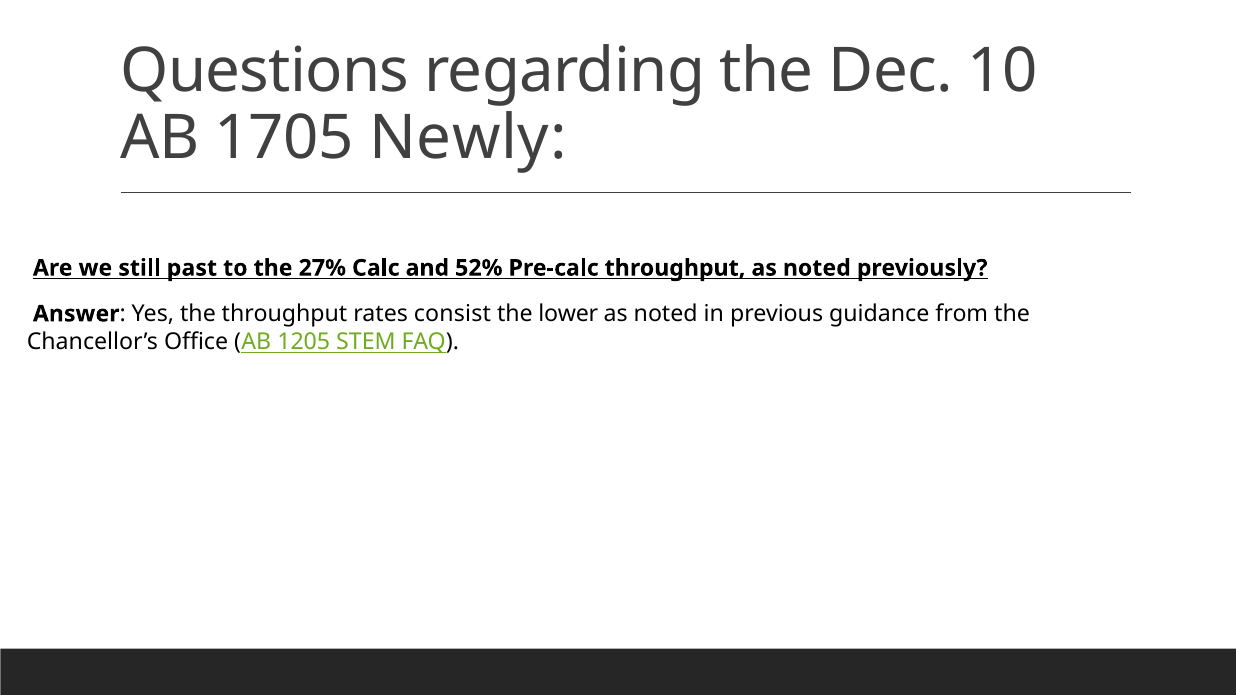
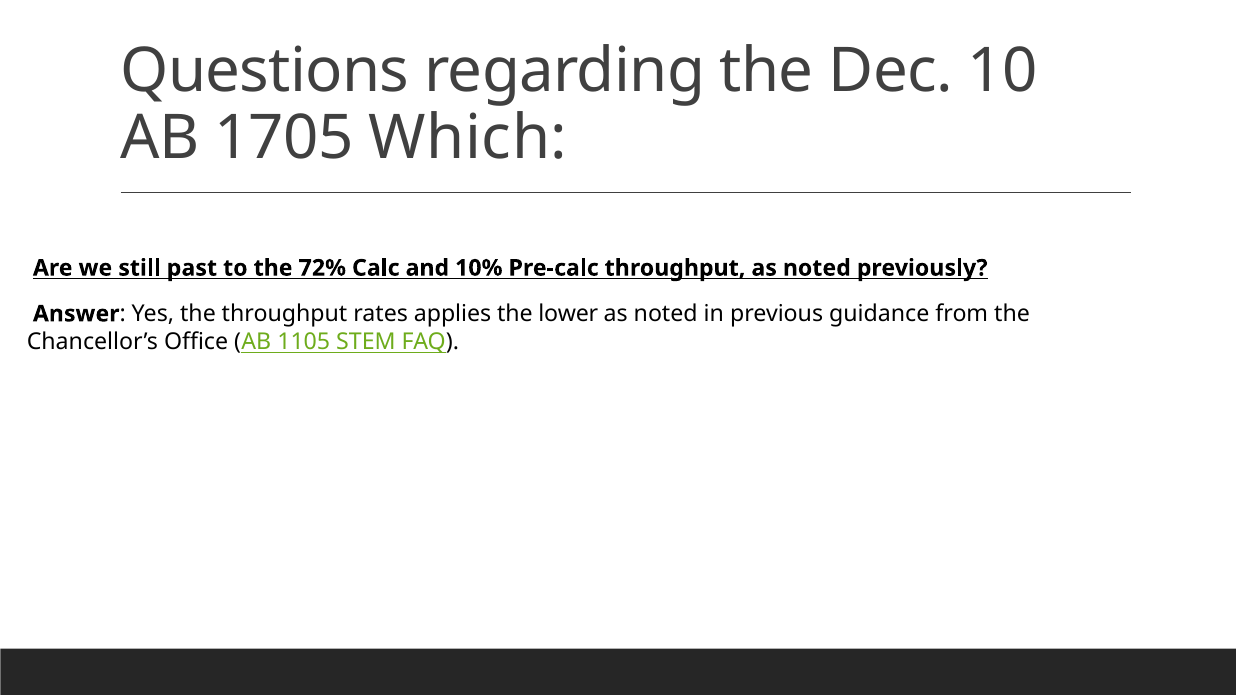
Newly: Newly -> Which
27%: 27% -> 72%
52%: 52% -> 10%
consist: consist -> applies
1205: 1205 -> 1105
